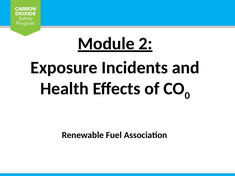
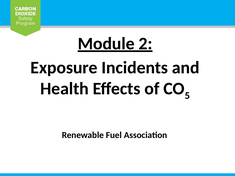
0: 0 -> 5
